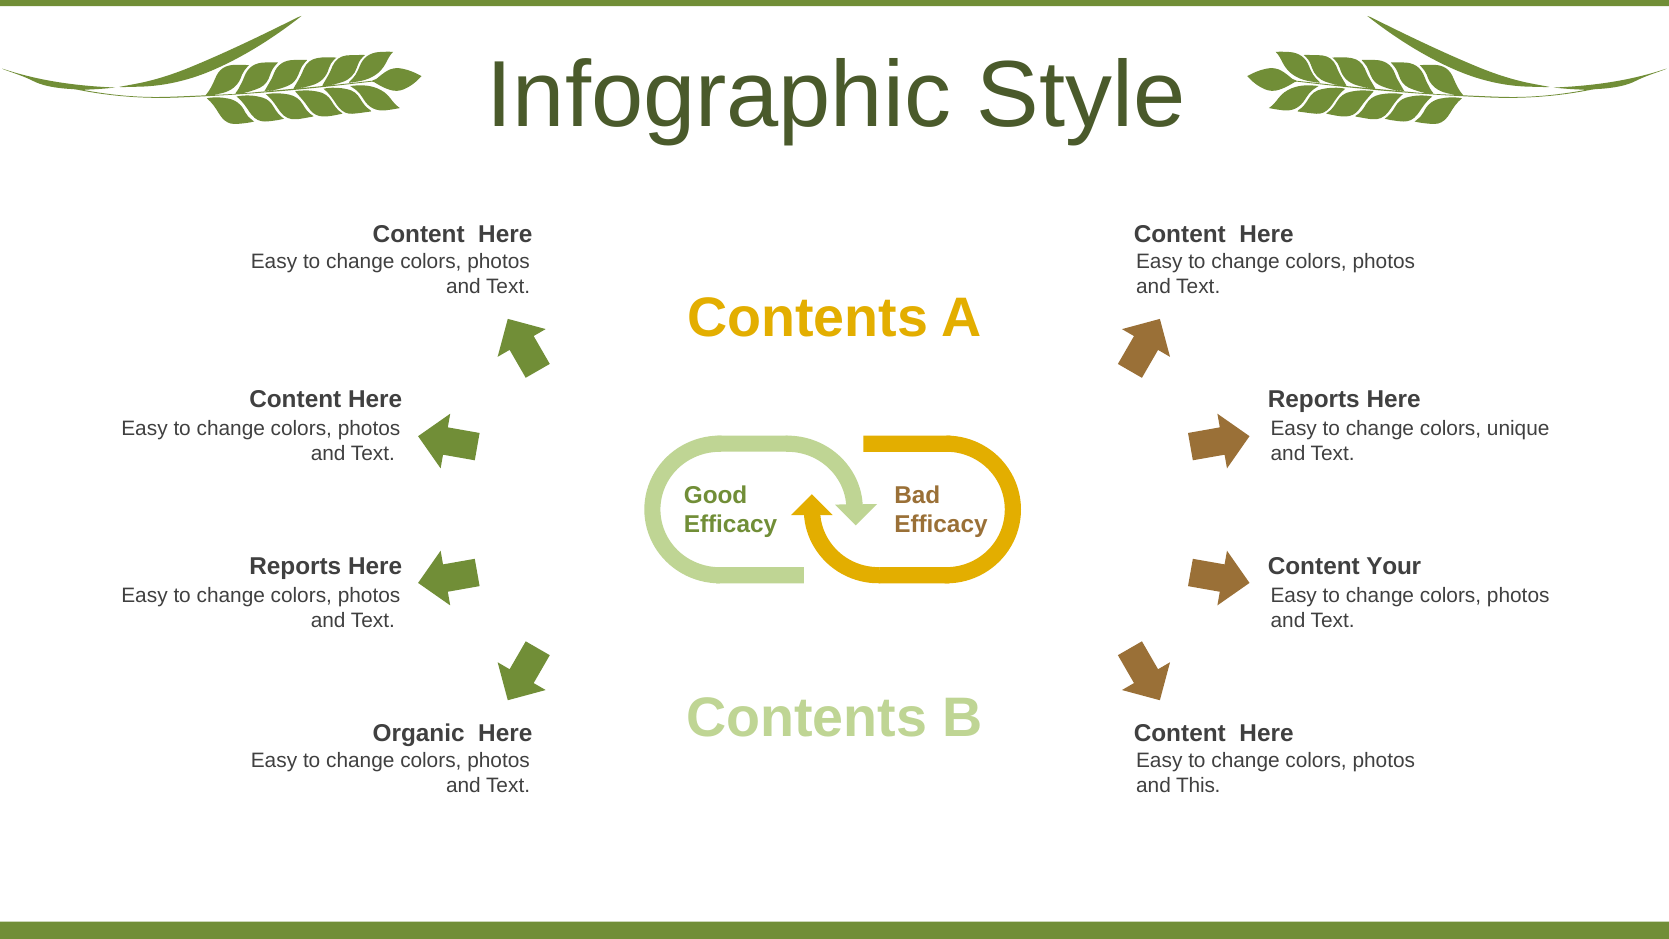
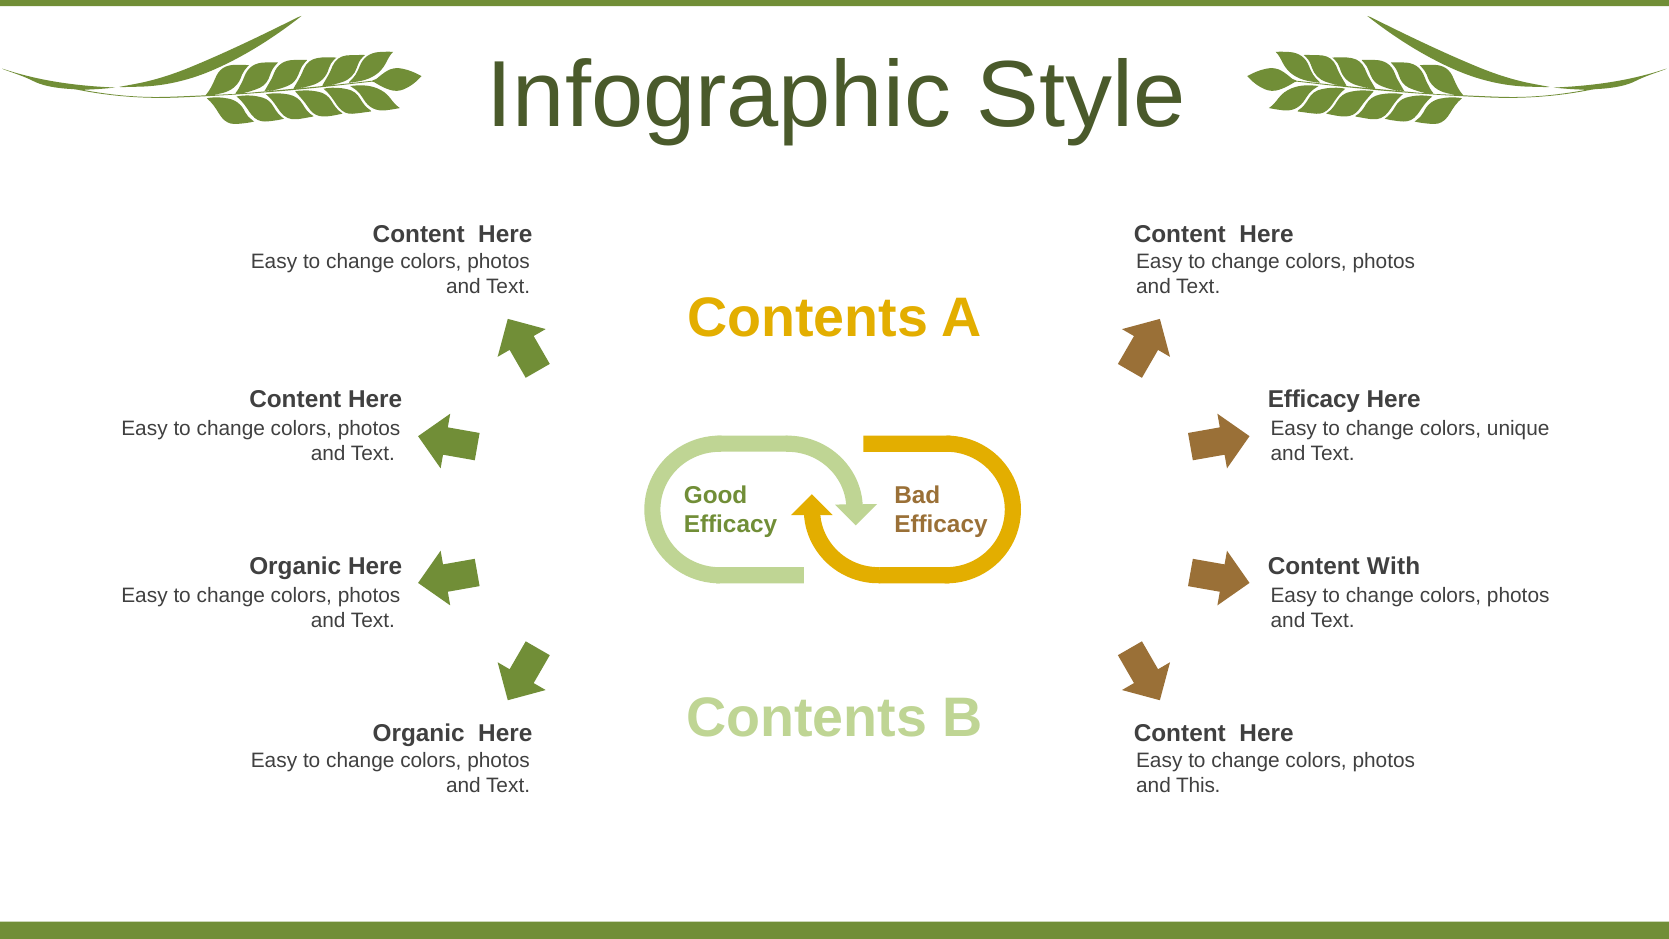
Reports at (1314, 399): Reports -> Efficacy
Reports at (295, 566): Reports -> Organic
Your: Your -> With
